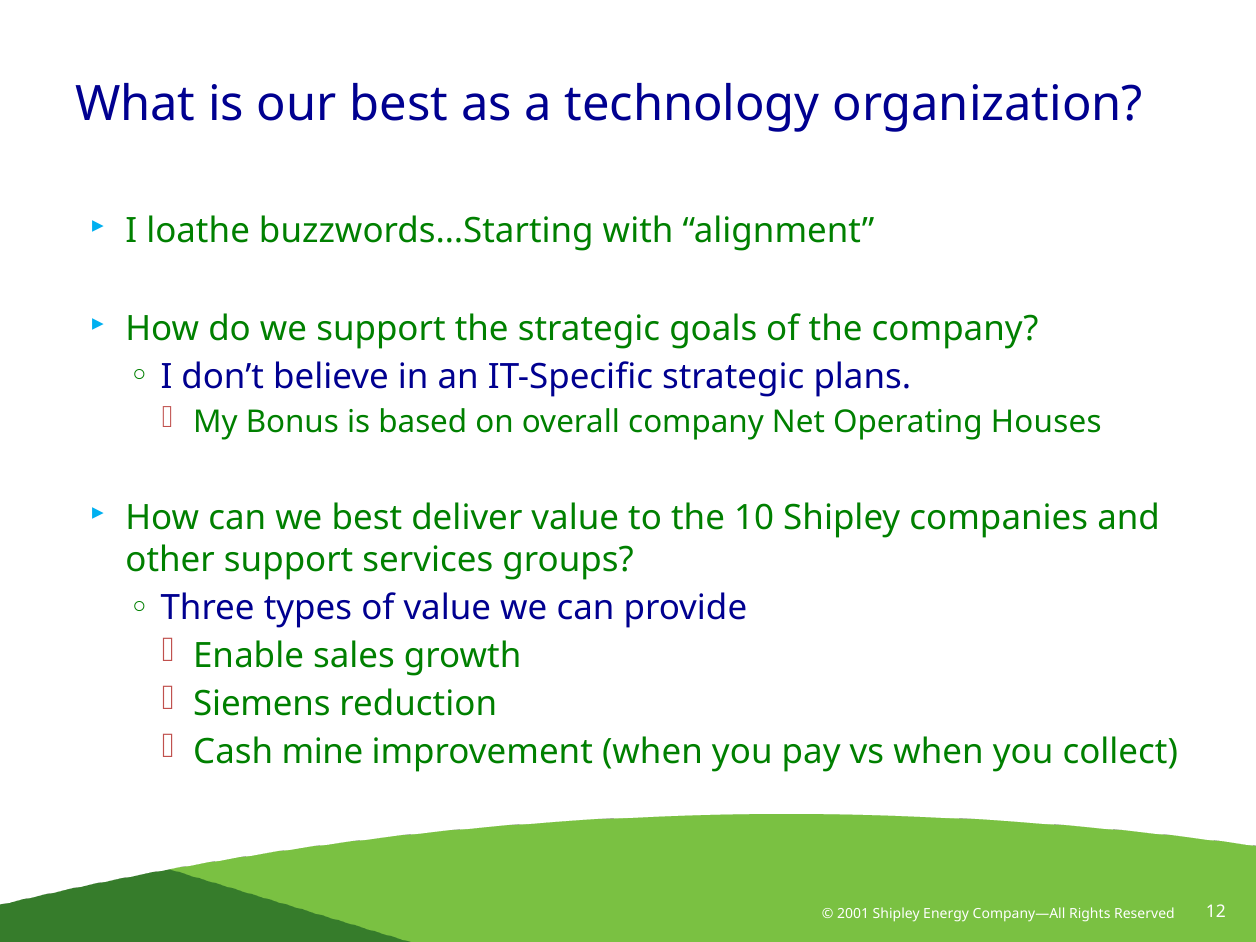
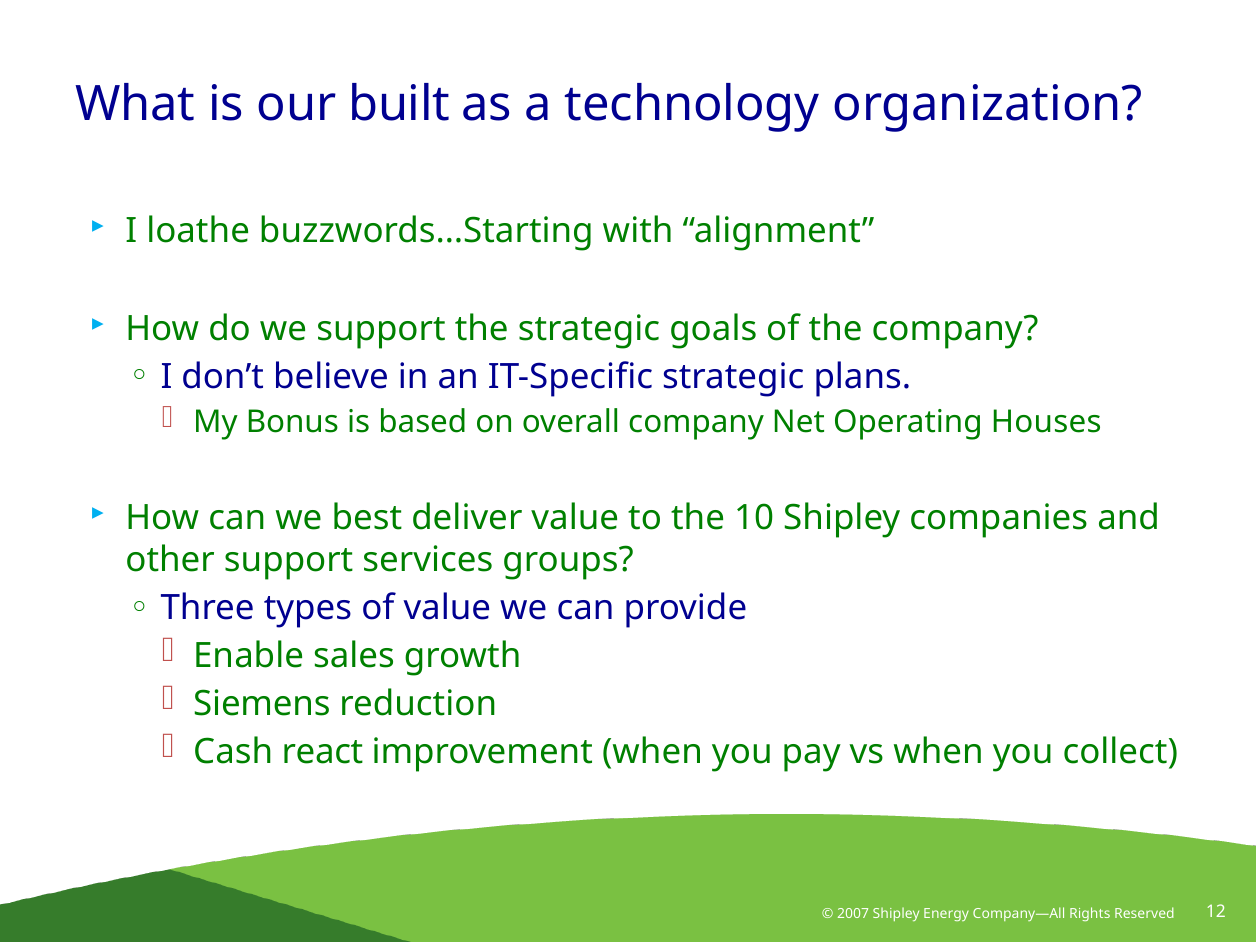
our best: best -> built
mine: mine -> react
2001: 2001 -> 2007
